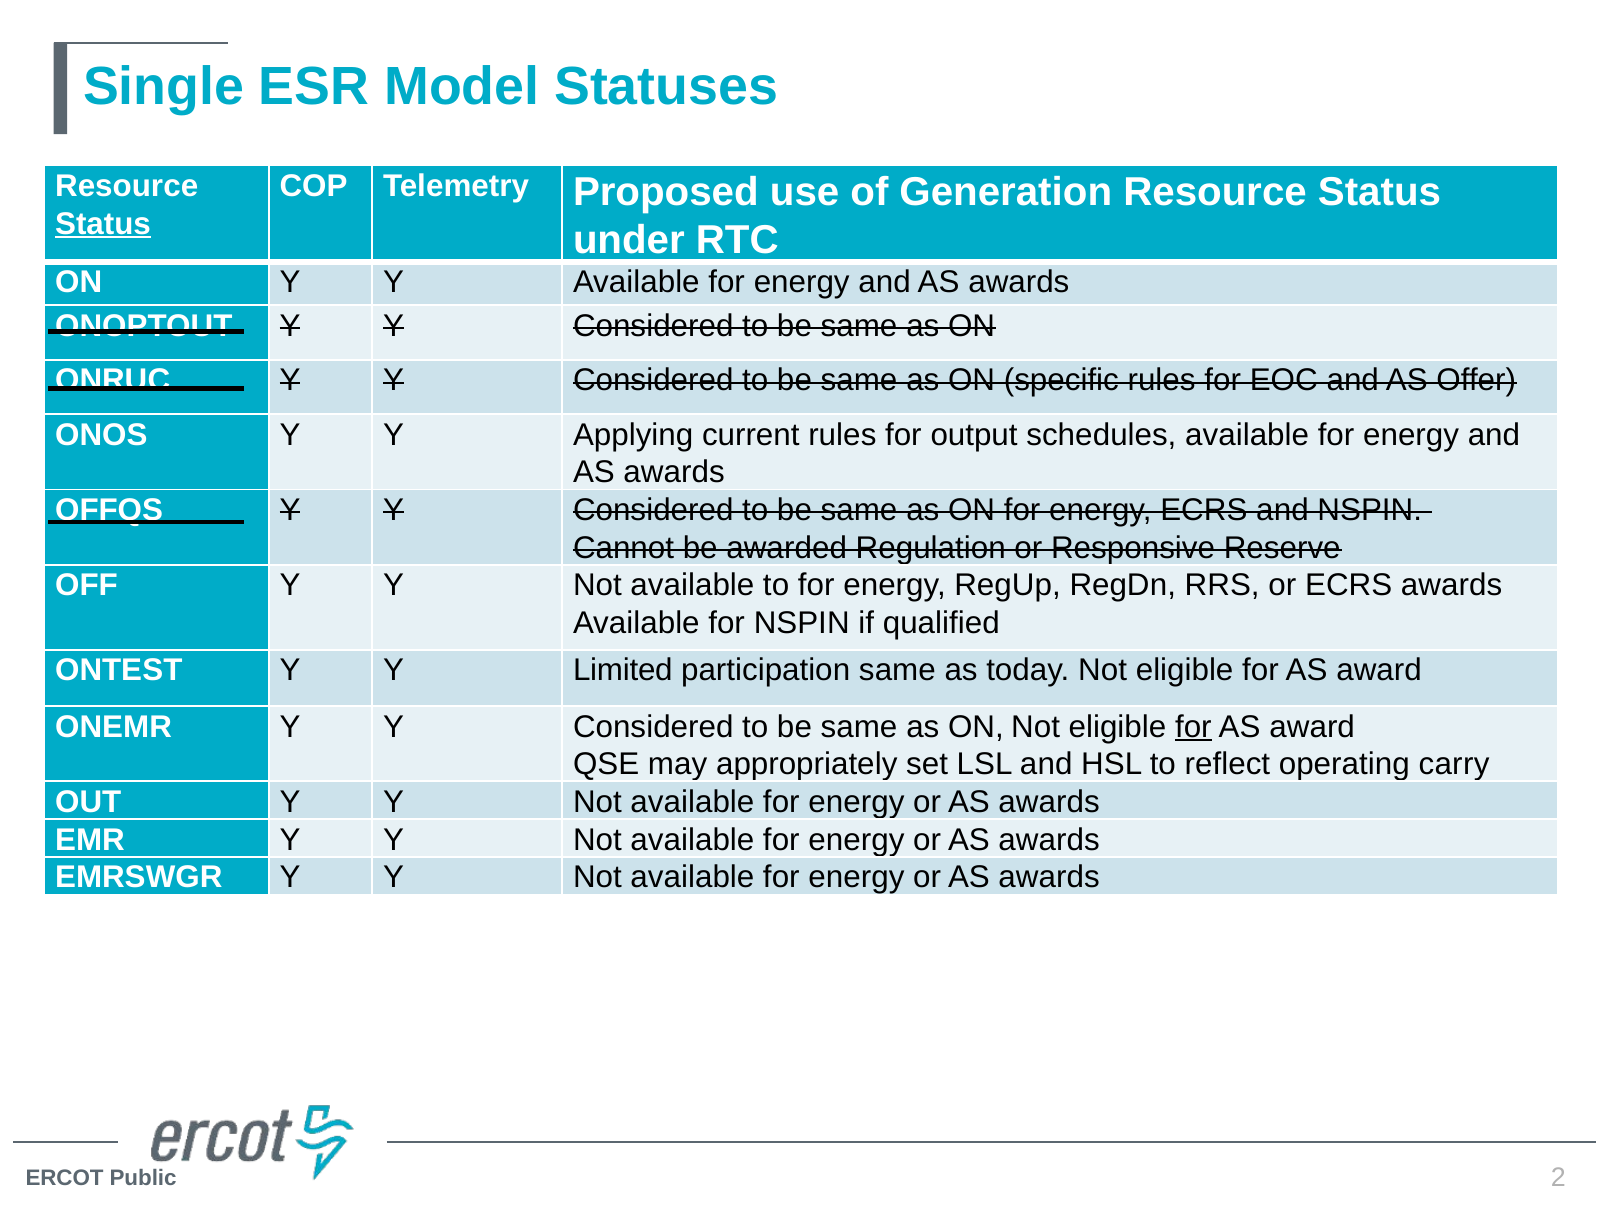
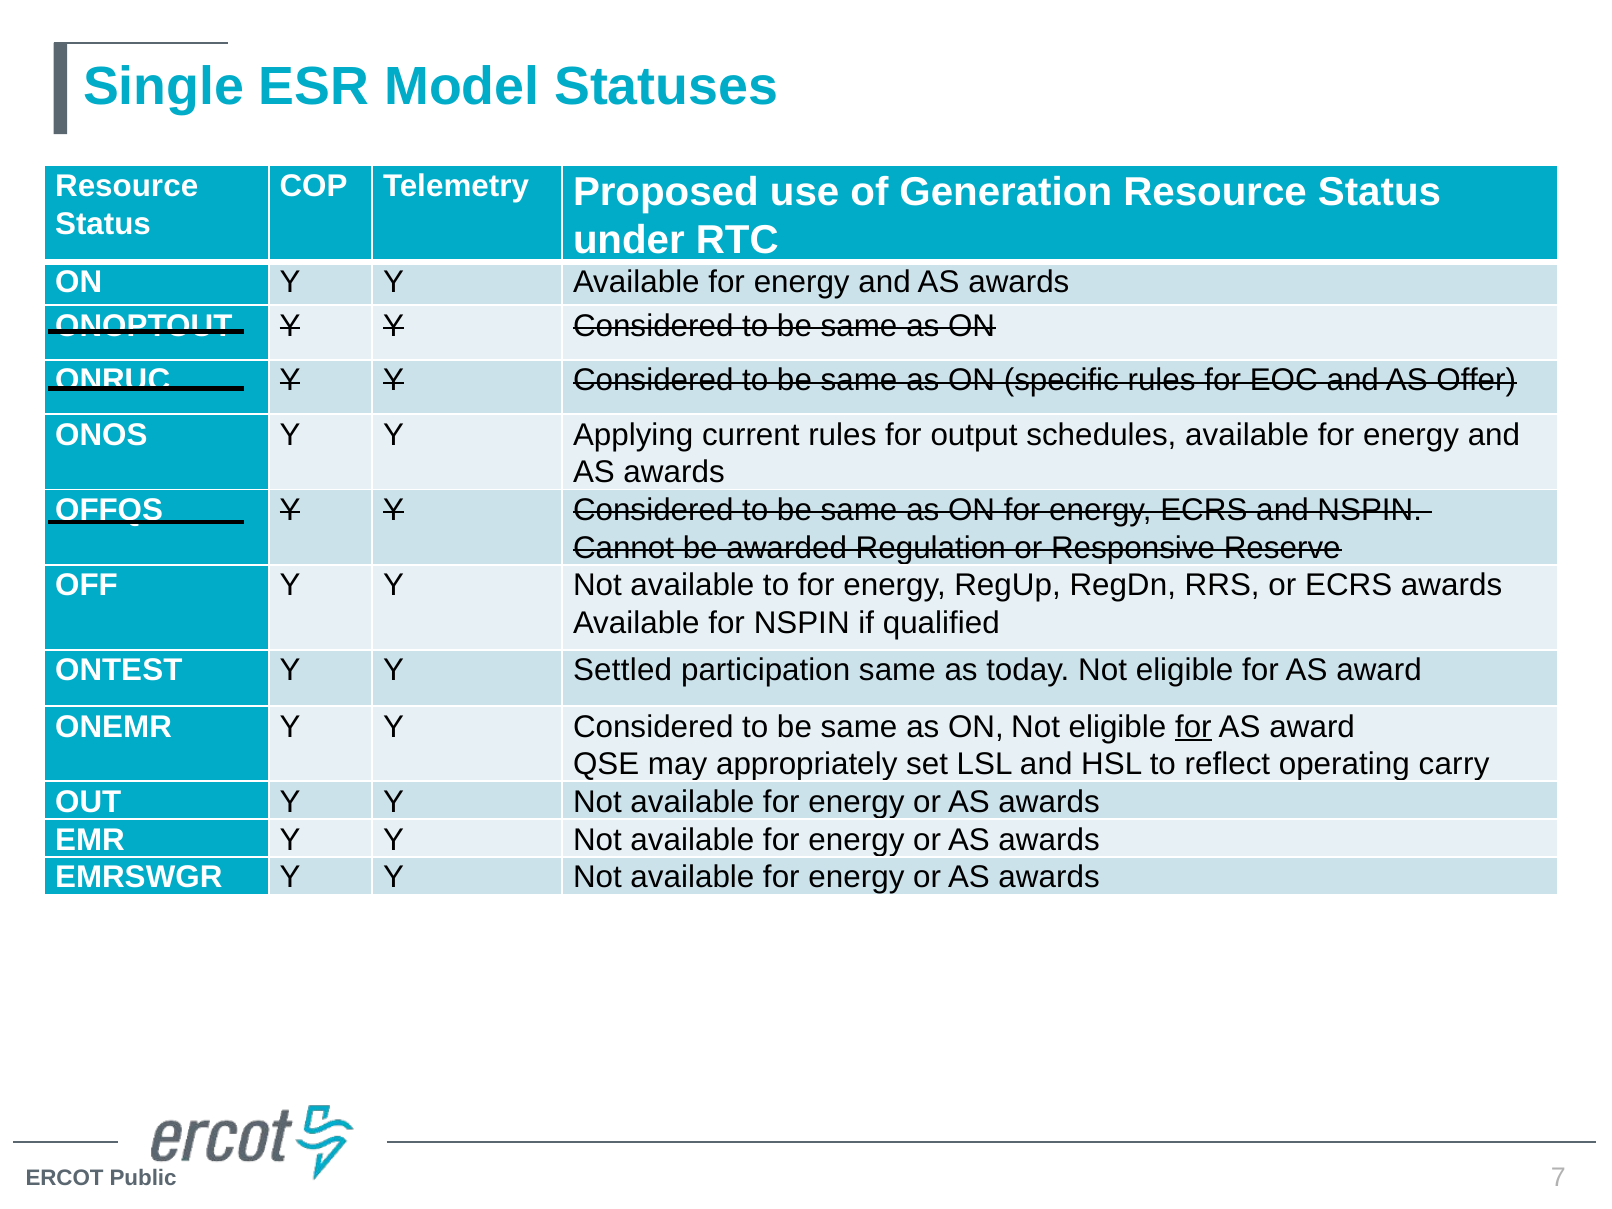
Status at (103, 224) underline: present -> none
Limited: Limited -> Settled
2: 2 -> 7
